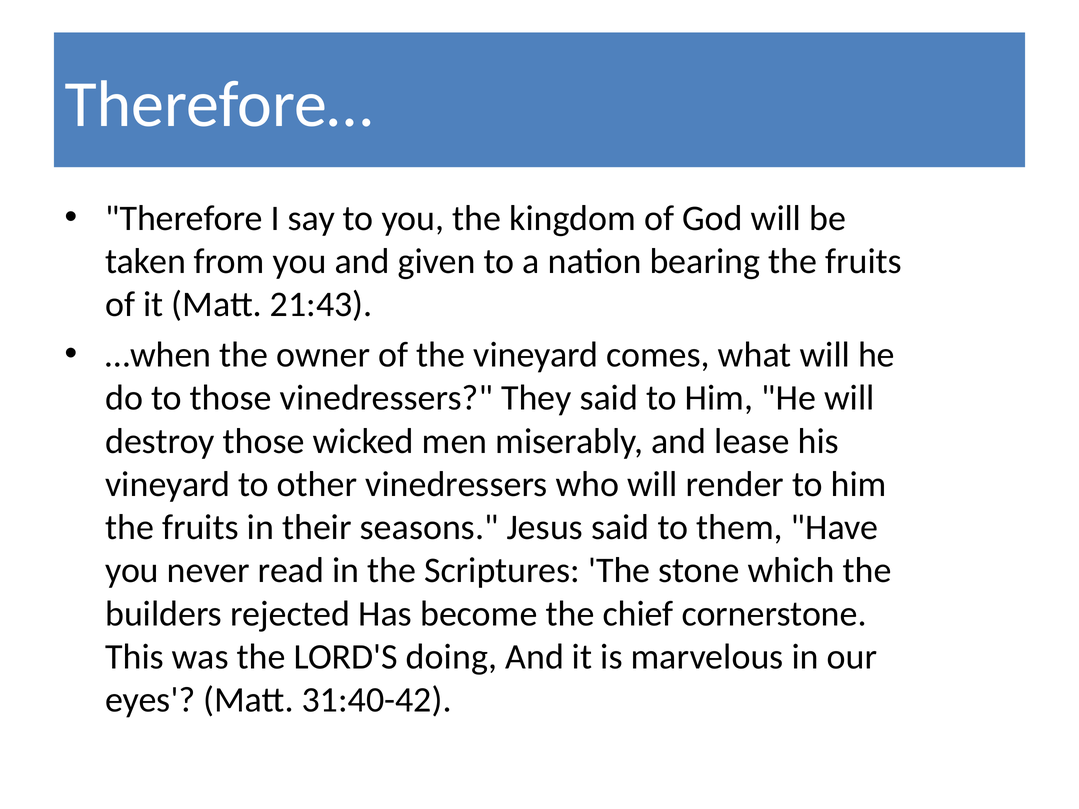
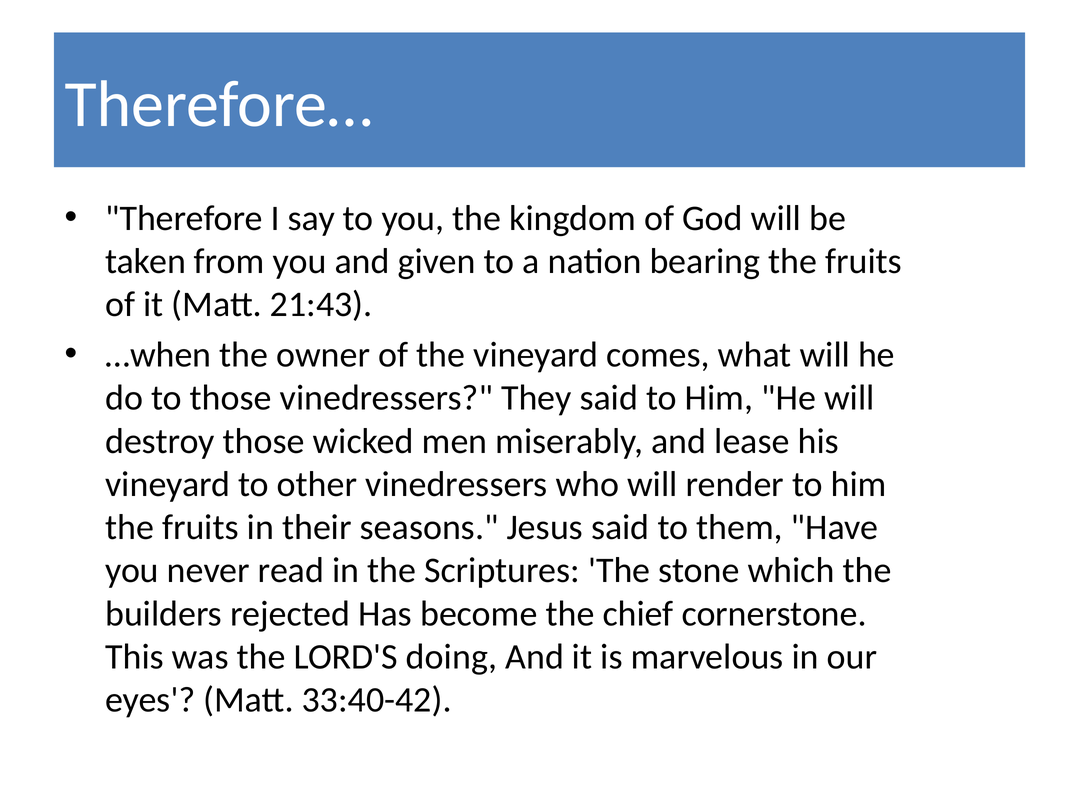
31:40-42: 31:40-42 -> 33:40-42
